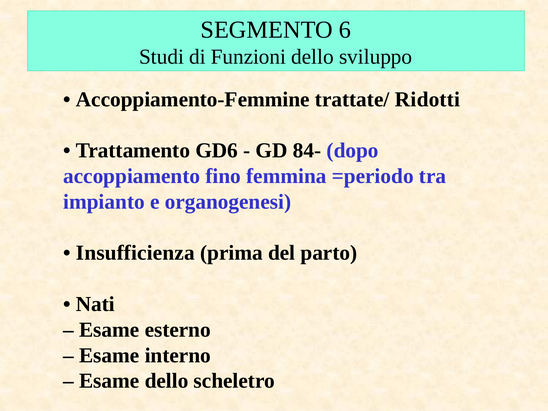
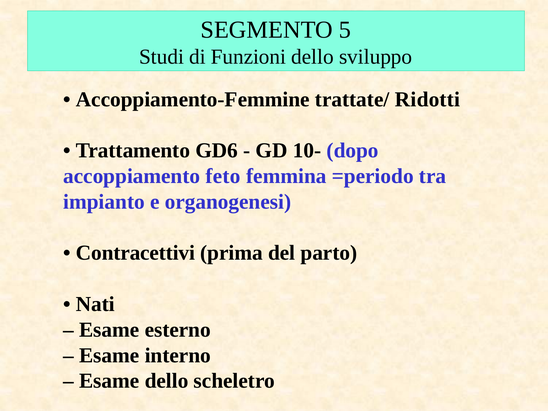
6: 6 -> 5
84-: 84- -> 10-
fino: fino -> feto
Insufficienza: Insufficienza -> Contracettivi
